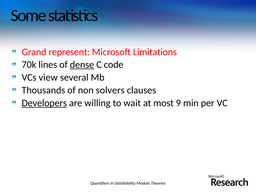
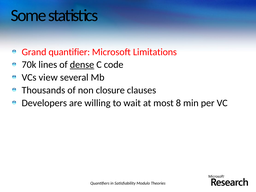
represent: represent -> quantifier
solvers: solvers -> closure
Developers underline: present -> none
9: 9 -> 8
